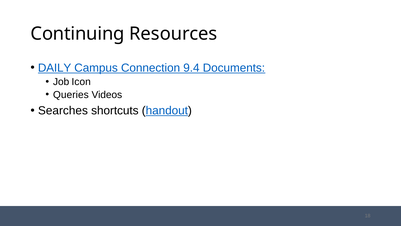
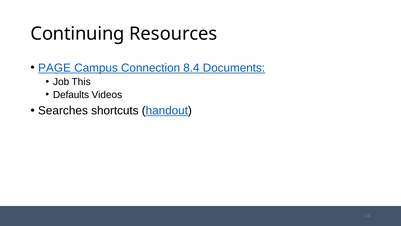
DAILY: DAILY -> PAGE
9.4: 9.4 -> 8.4
Icon: Icon -> This
Queries: Queries -> Defaults
